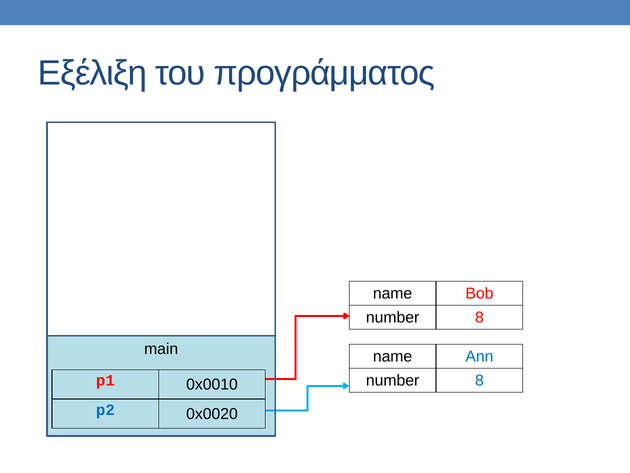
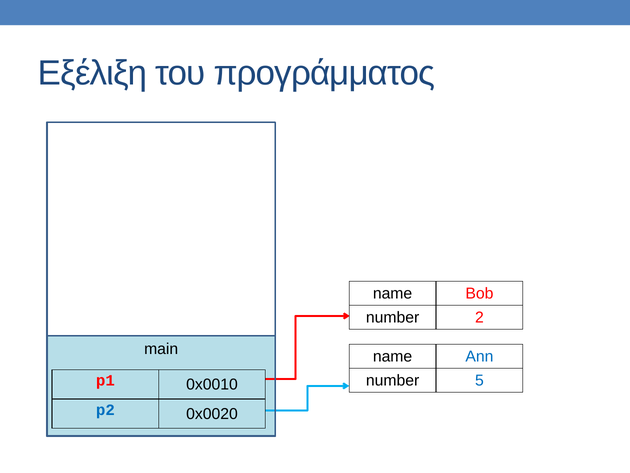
8 at (479, 317): 8 -> 2
8 at (479, 380): 8 -> 5
